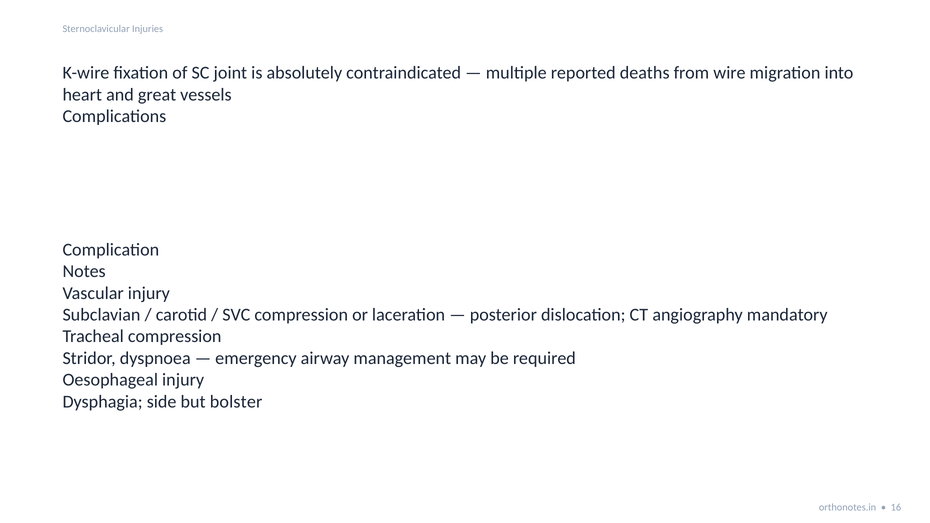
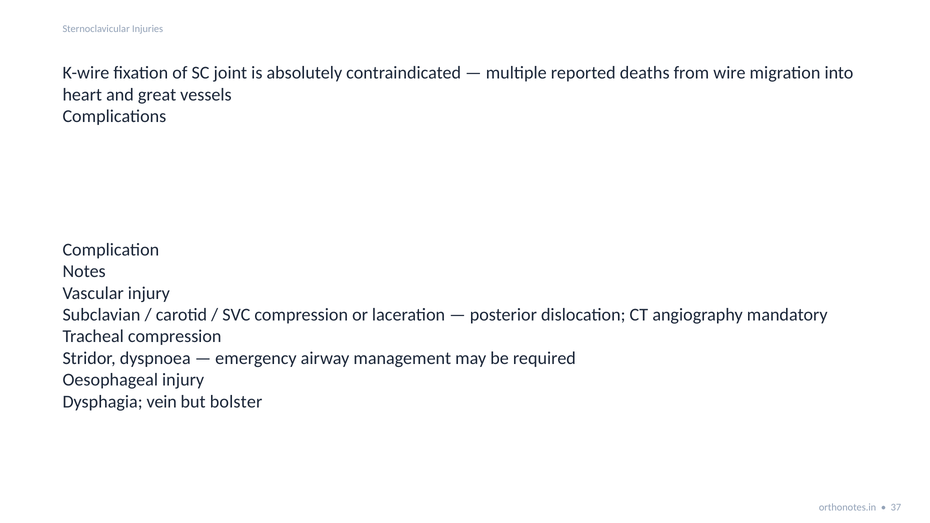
side: side -> vein
16: 16 -> 37
